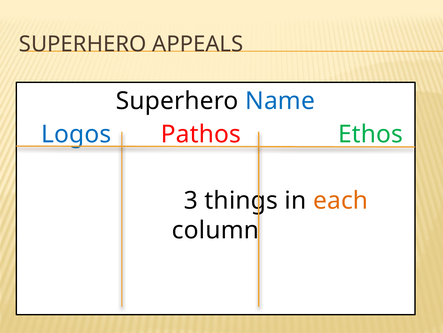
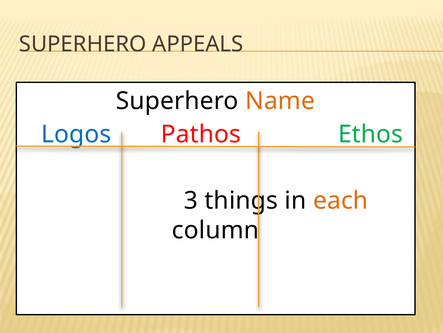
Name colour: blue -> orange
